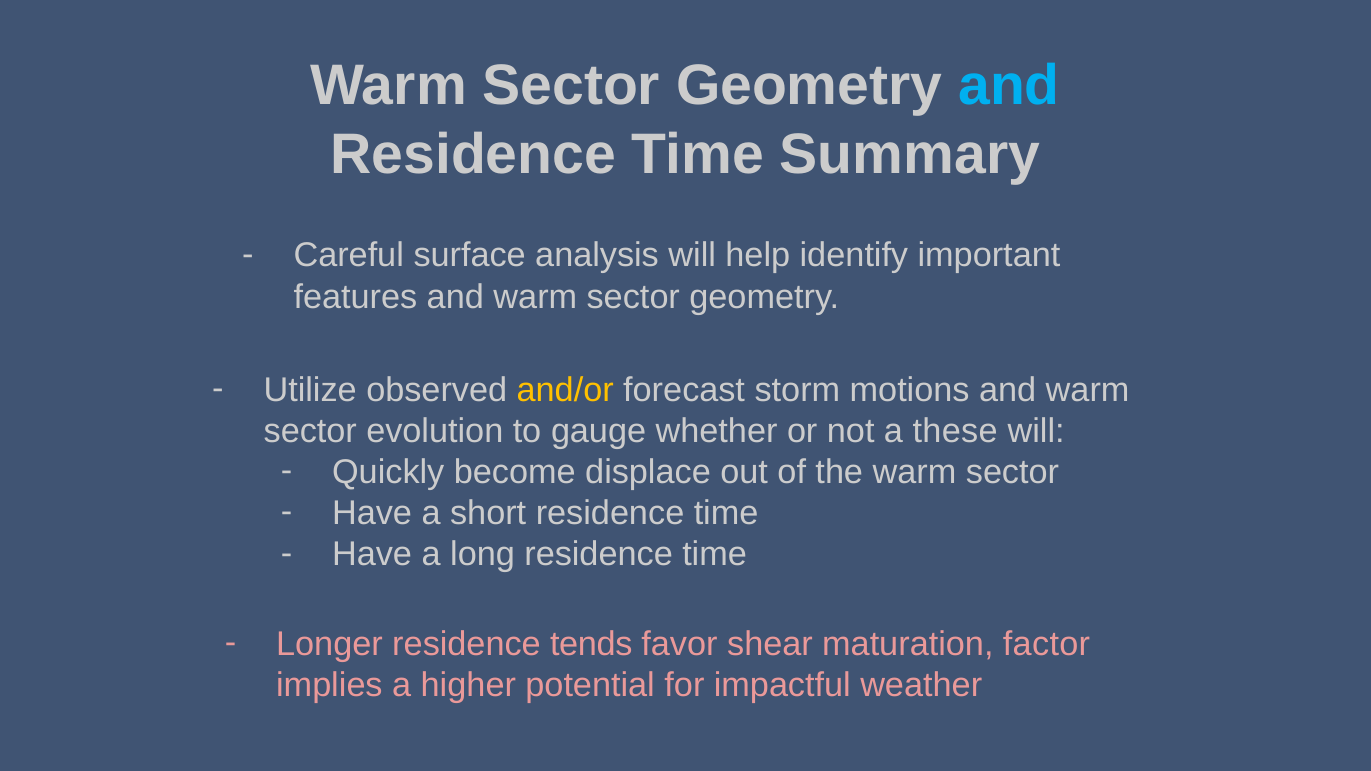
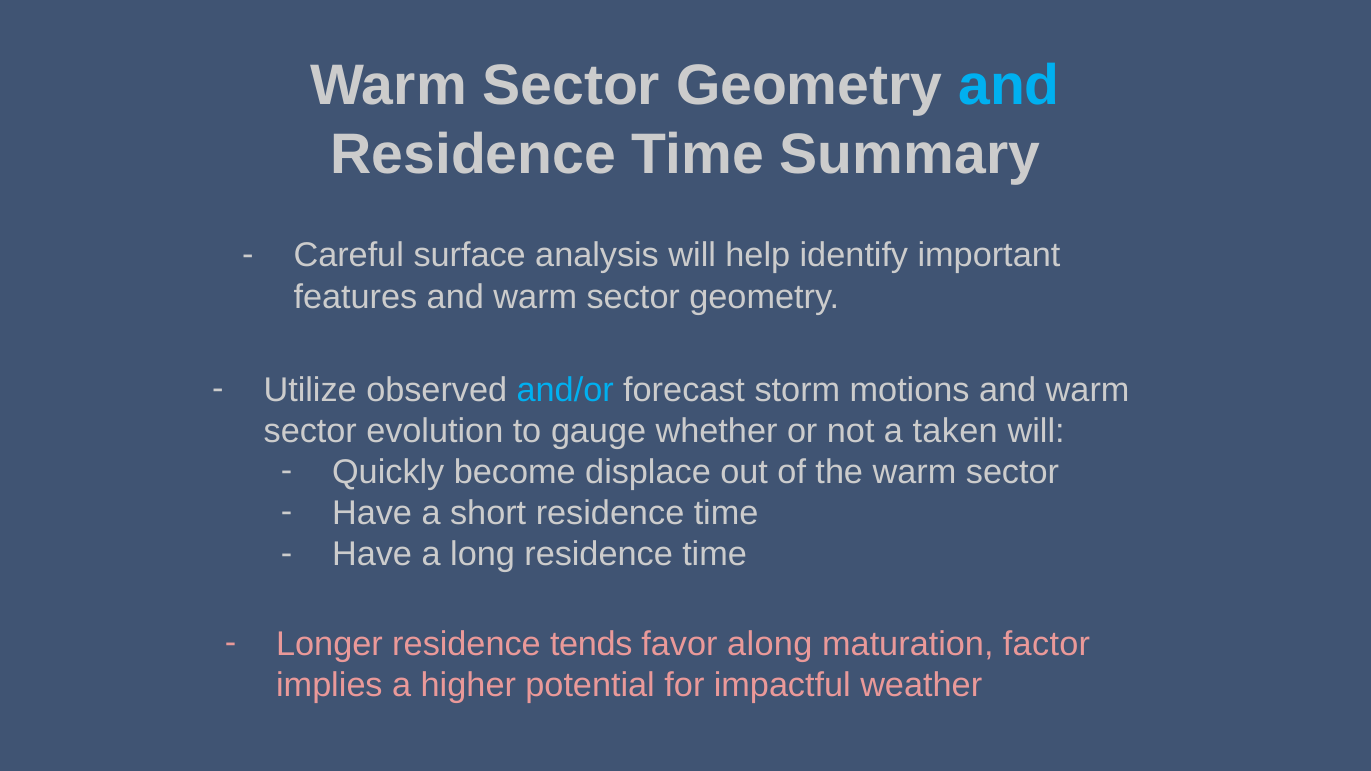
and/or colour: yellow -> light blue
these: these -> taken
shear: shear -> along
